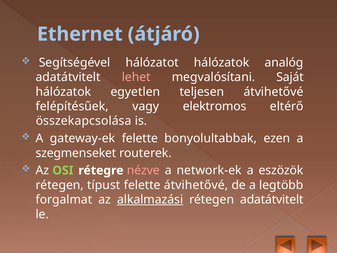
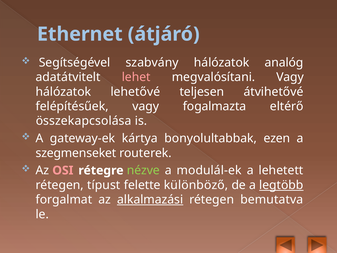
hálózatot: hálózatot -> szabvány
megvalósítani Saját: Saját -> Vagy
egyetlen: egyetlen -> lehetővé
elektromos: elektromos -> fogalmazta
gateway-ek felette: felette -> kártya
OSI colour: light green -> pink
nézve colour: pink -> light green
network-ek: network-ek -> modulál-ek
eszözök: eszözök -> lehetett
felette átvihetővé: átvihetővé -> különböző
legtöbb underline: none -> present
rétegen adatátvitelt: adatátvitelt -> bemutatva
